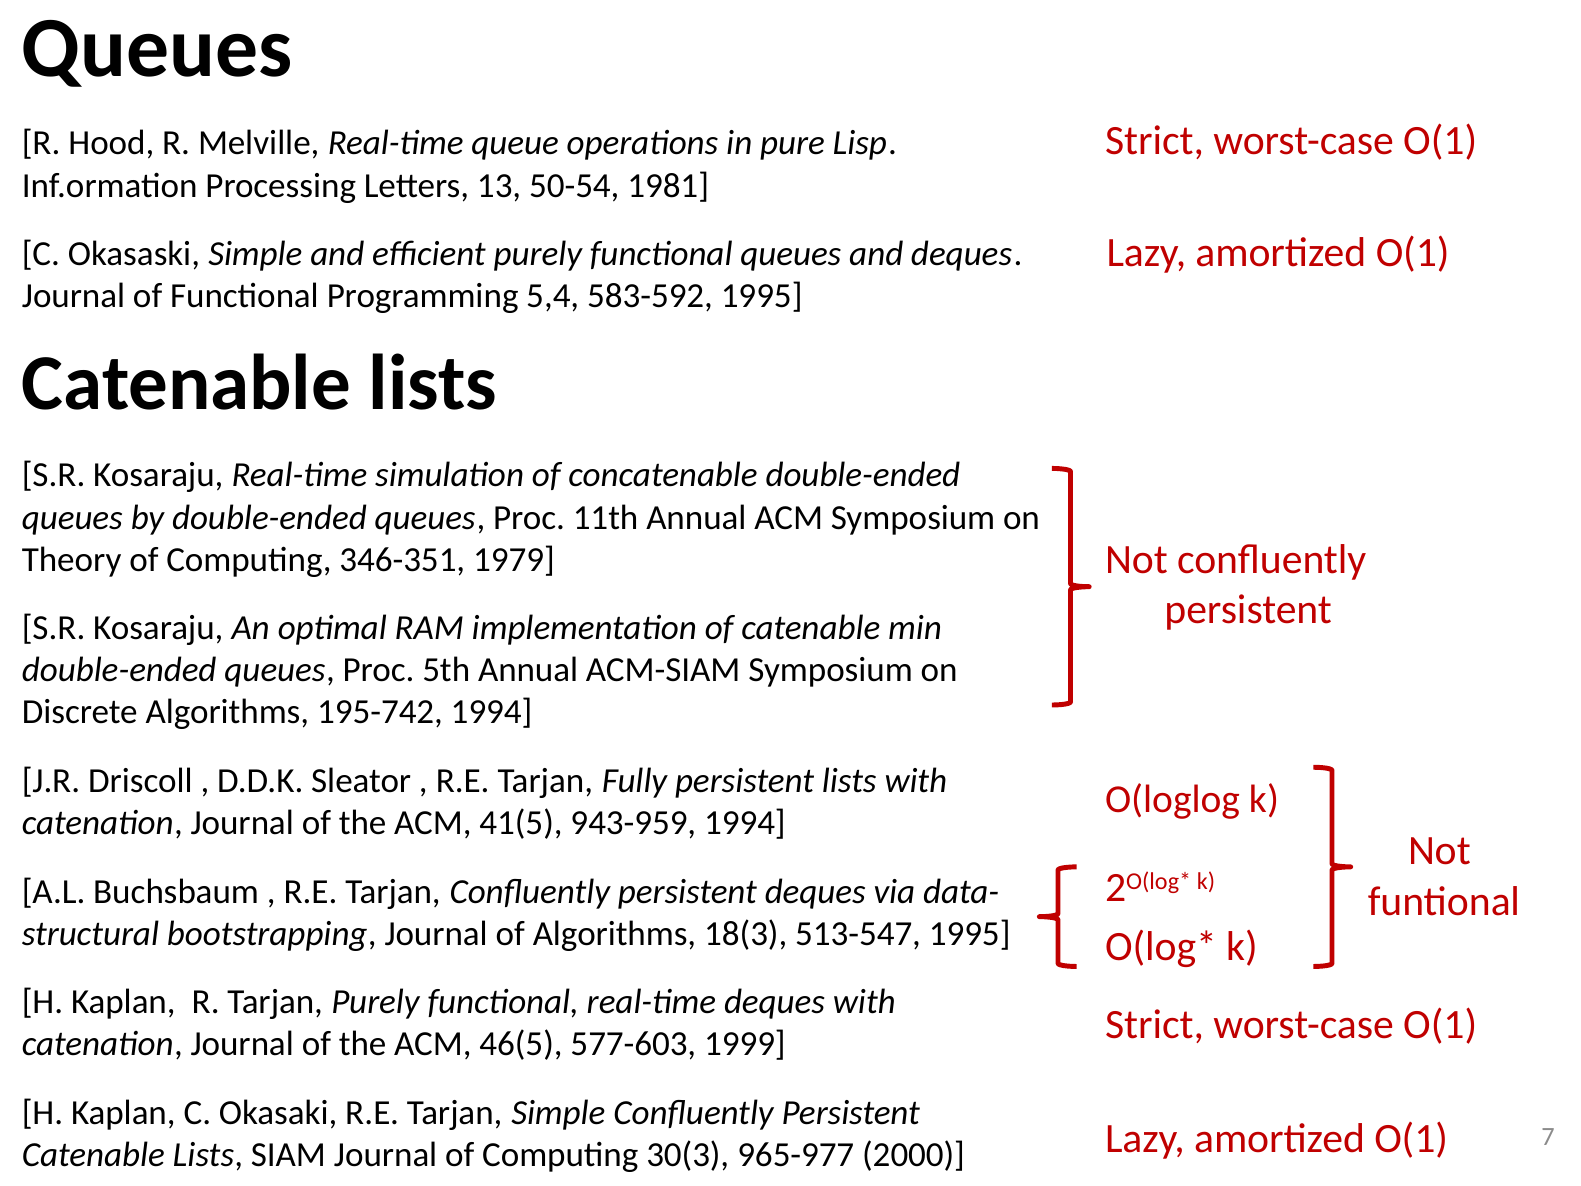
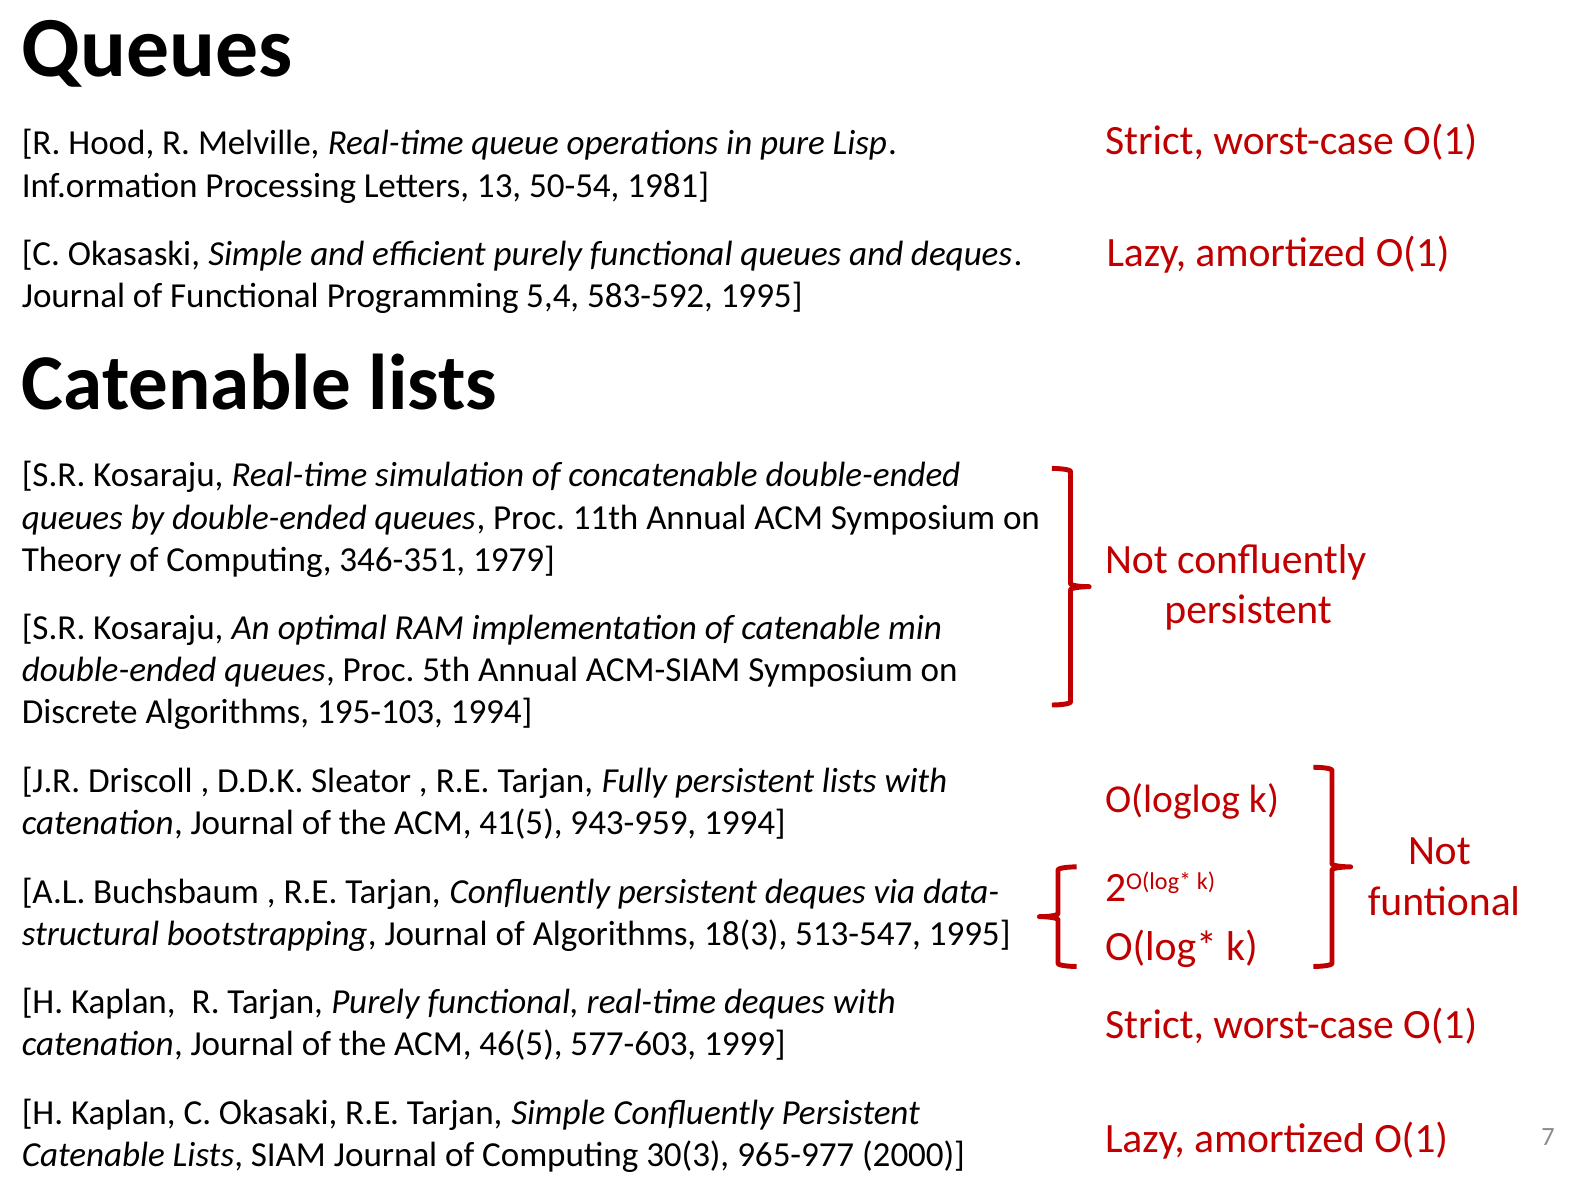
195-742: 195-742 -> 195-103
